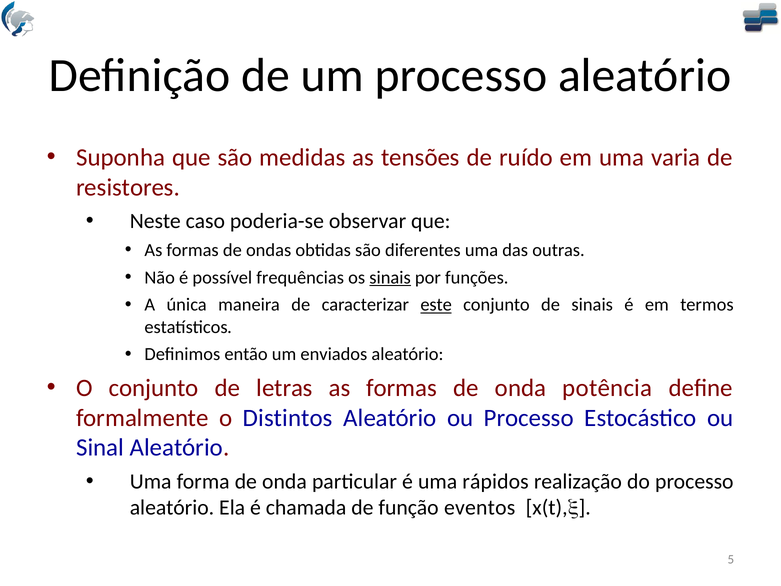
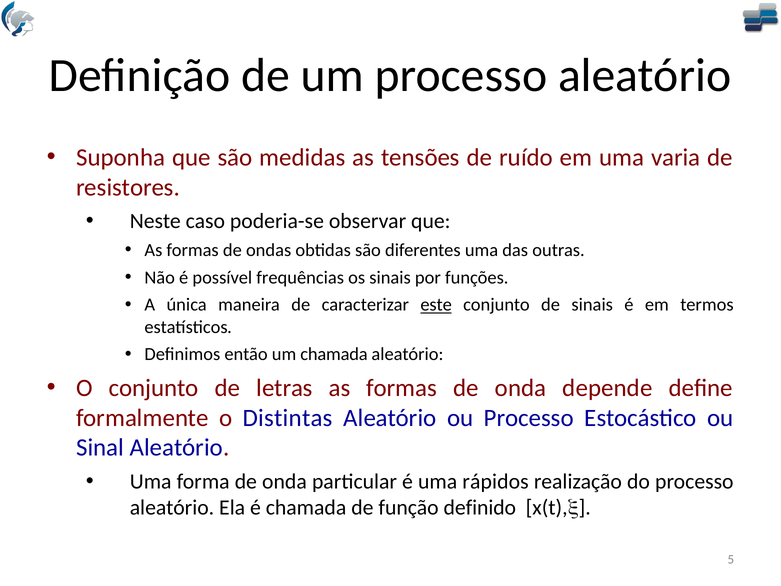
sinais at (390, 277) underline: present -> none
um enviados: enviados -> chamada
potência: potência -> depende
Distintos: Distintos -> Distintas
eventos: eventos -> definido
